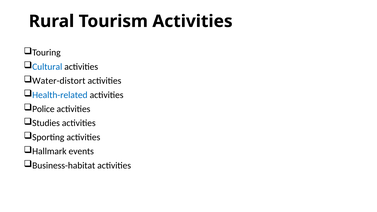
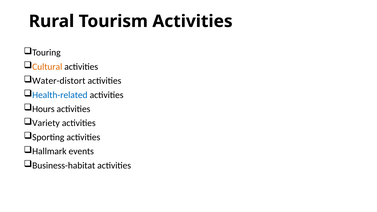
Cultural colour: blue -> orange
Police: Police -> Hours
Studies: Studies -> Variety
